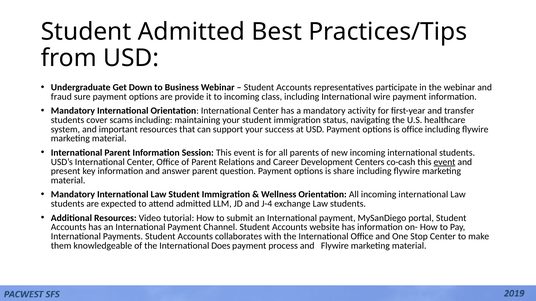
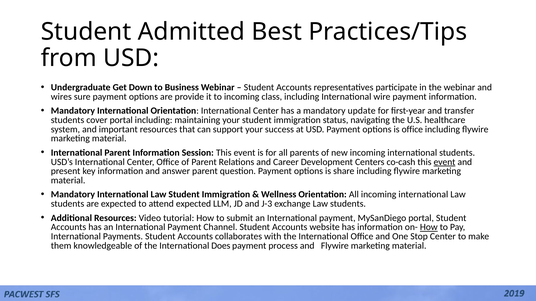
fraud: fraud -> wires
activity: activity -> update
cover scams: scams -> portal
attend admitted: admitted -> expected
J-4: J-4 -> J-3
How at (429, 228) underline: none -> present
